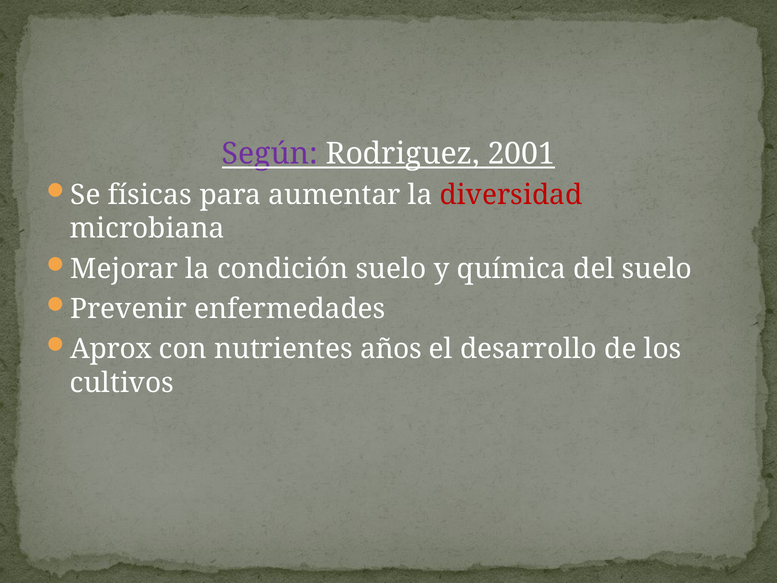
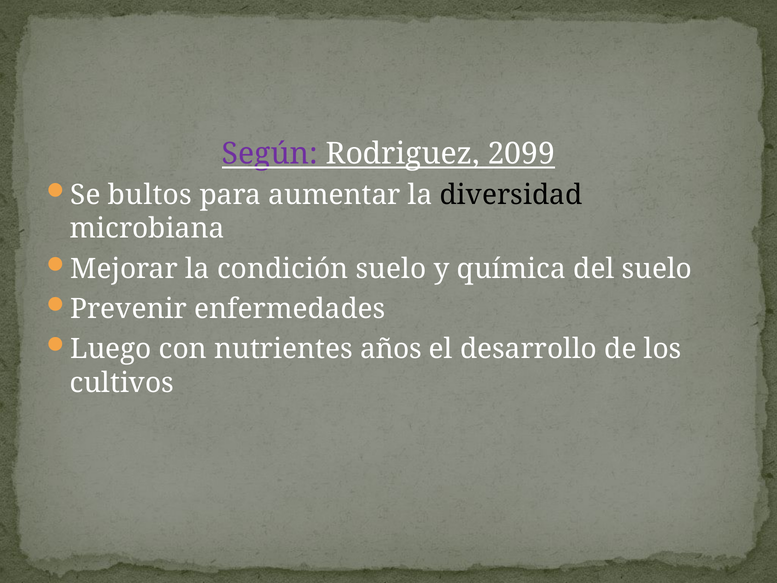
2001: 2001 -> 2099
físicas: físicas -> bultos
diversidad colour: red -> black
Aprox: Aprox -> Luego
